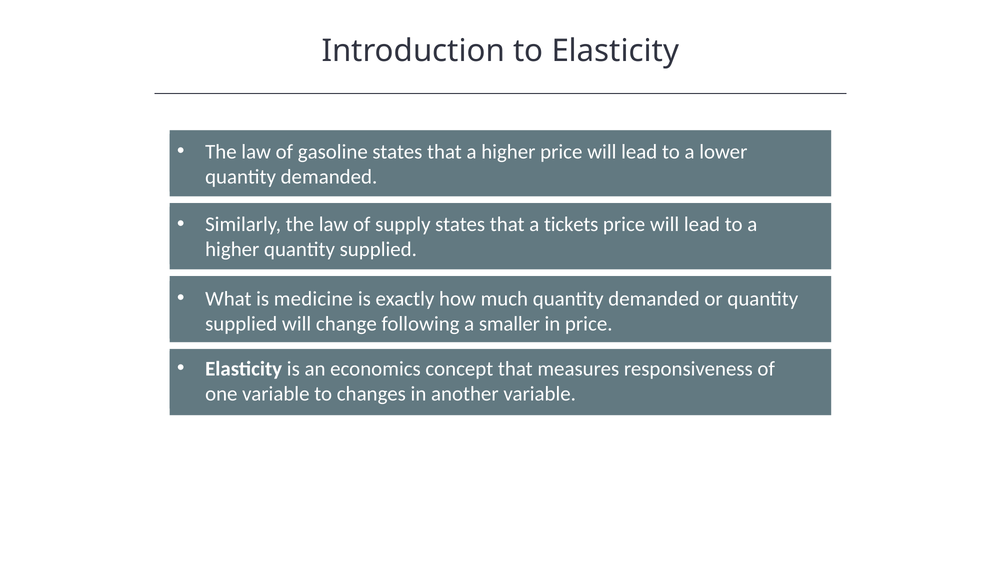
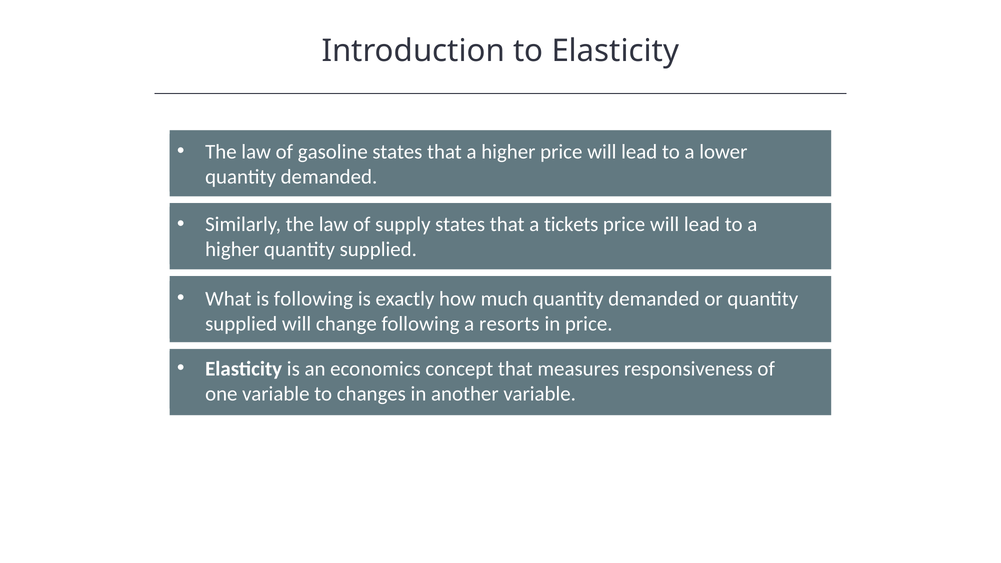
is medicine: medicine -> following
smaller: smaller -> resorts
